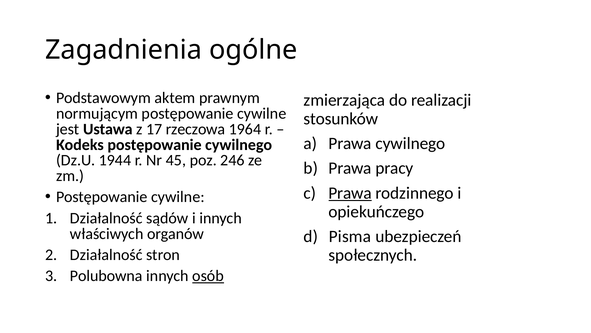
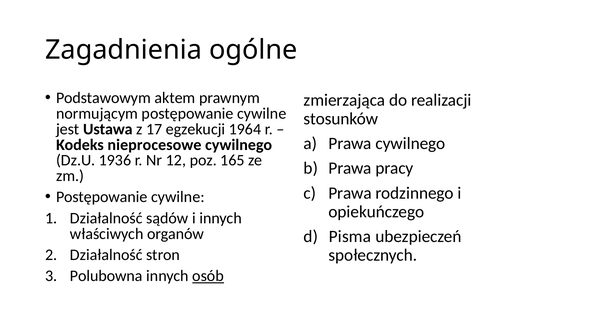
rzeczowa: rzeczowa -> egzekucji
Kodeks postępowanie: postępowanie -> nieprocesowe
1944: 1944 -> 1936
45: 45 -> 12
246: 246 -> 165
Prawa at (350, 193) underline: present -> none
